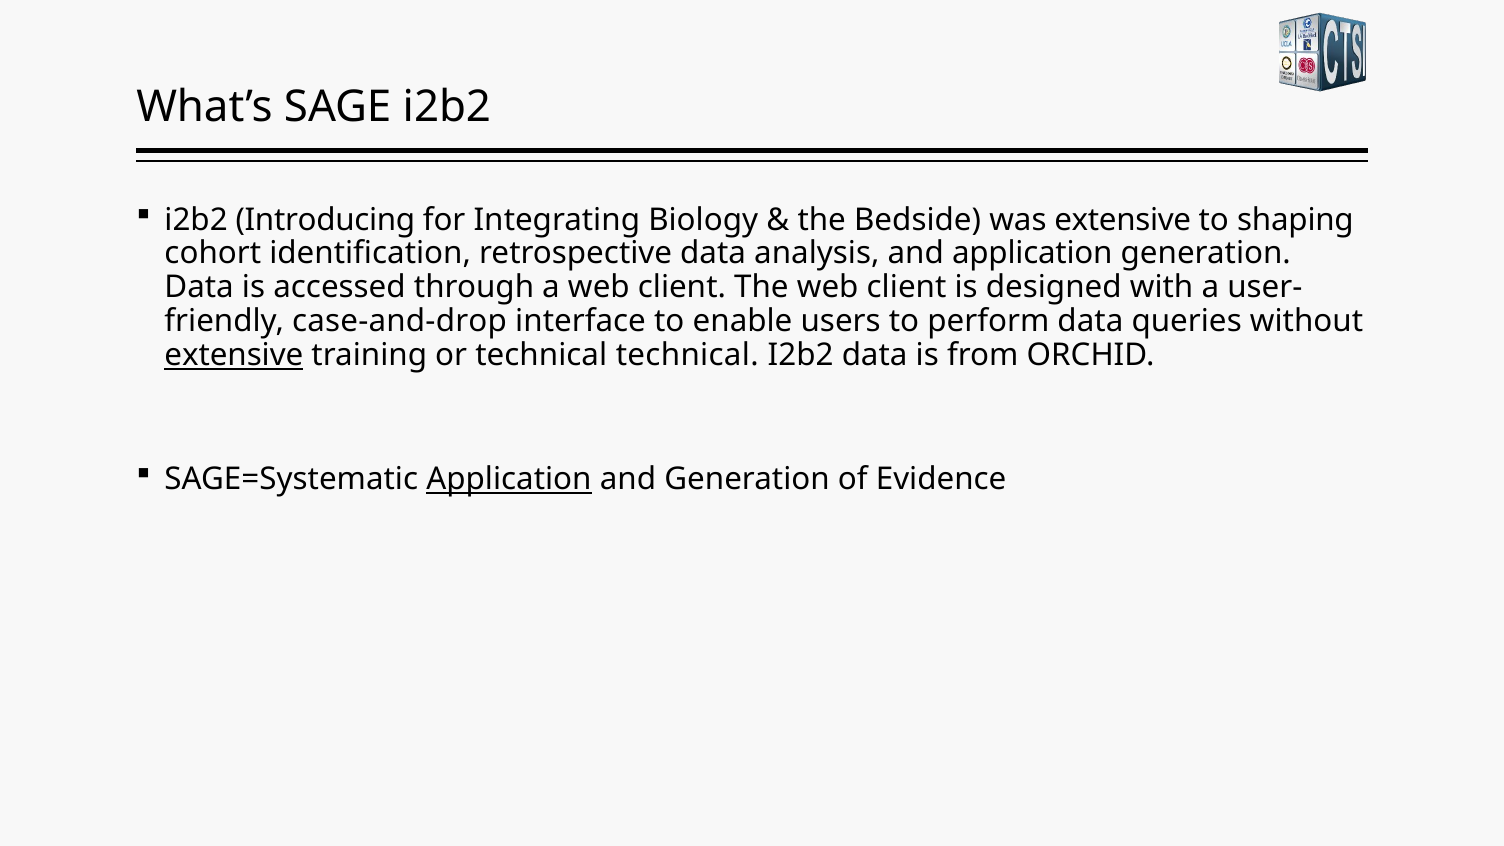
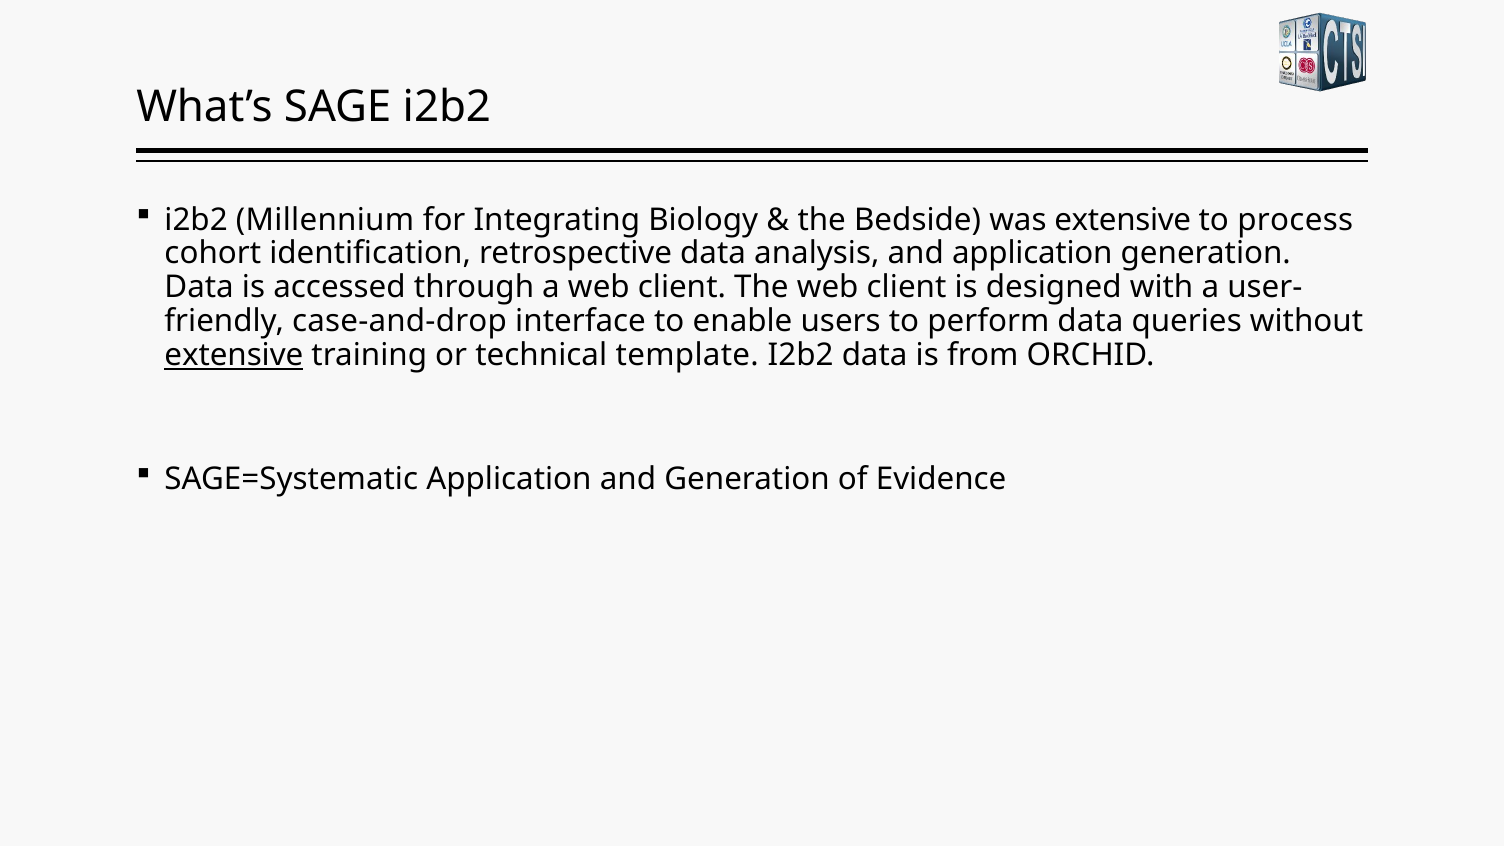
Introducing: Introducing -> Millennium
shaping: shaping -> process
technical technical: technical -> template
Application at (509, 479) underline: present -> none
